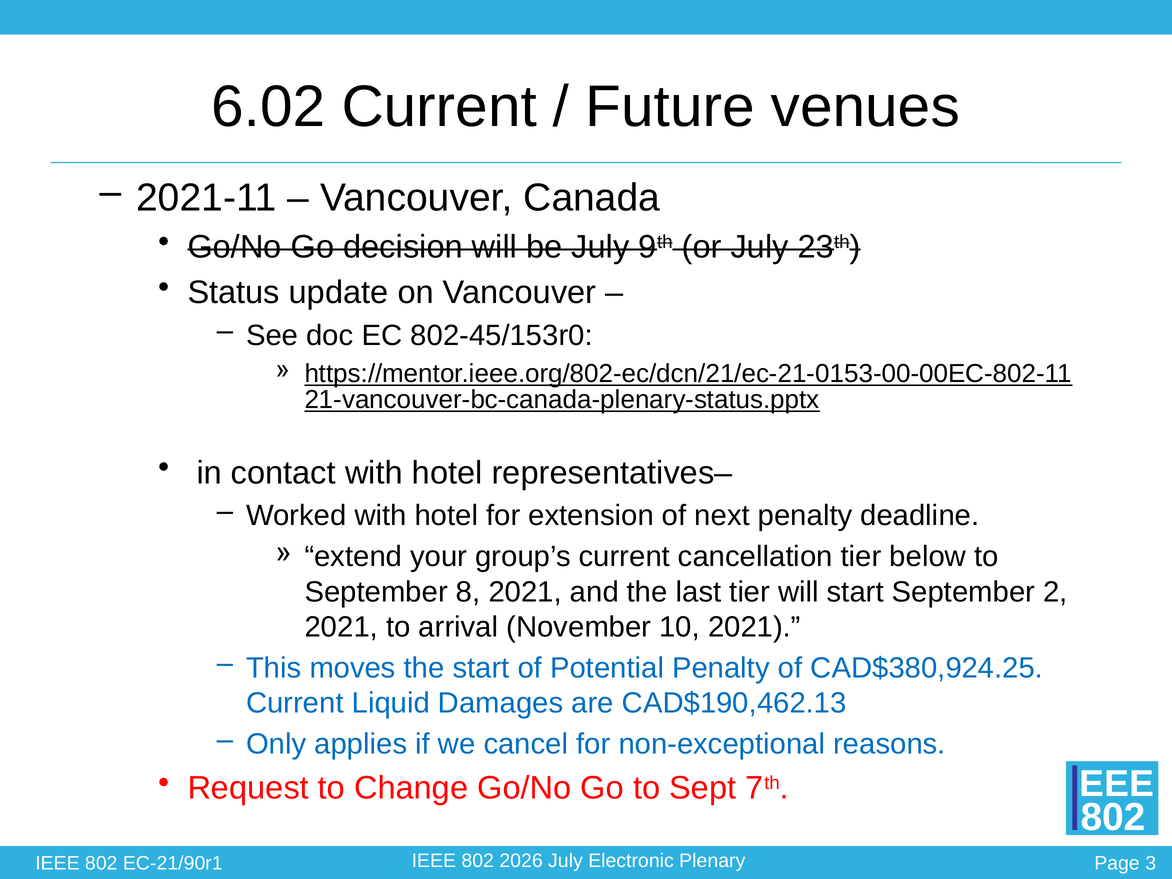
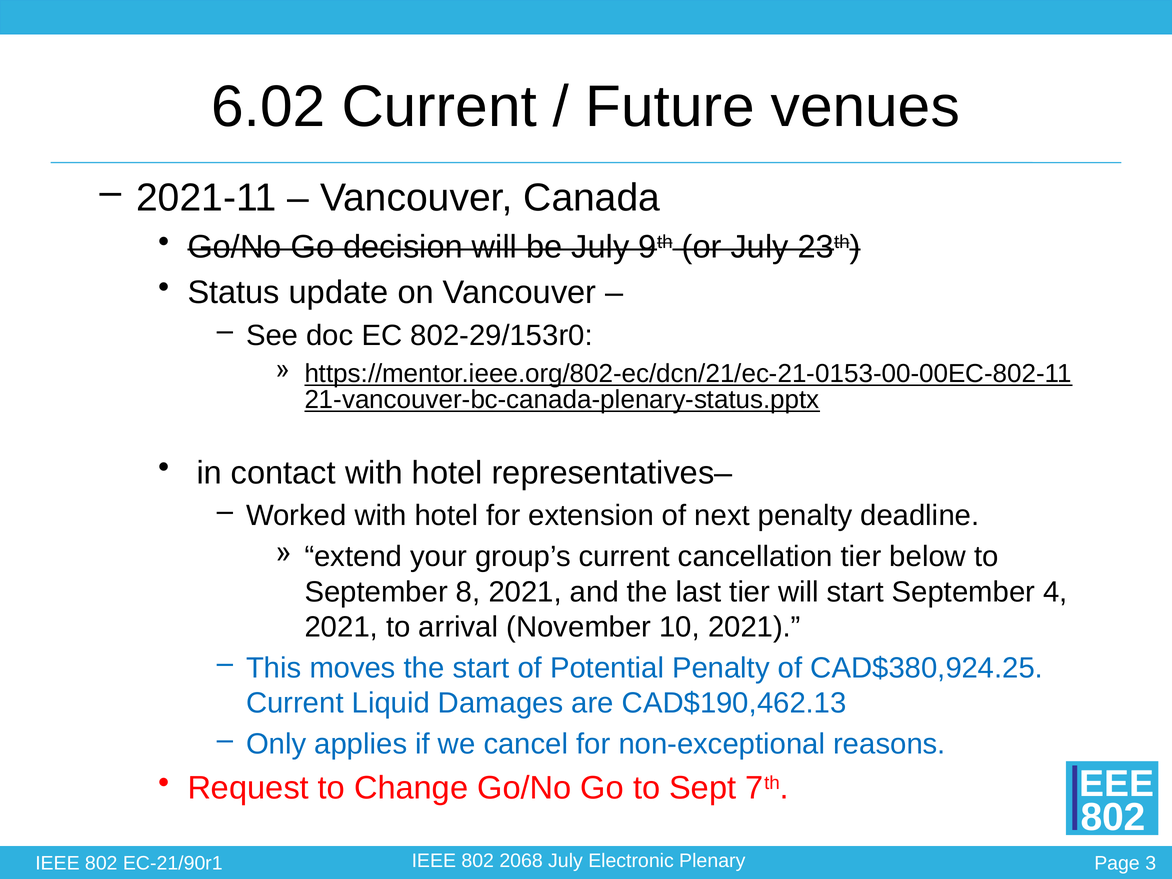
802-45/153r0: 802-45/153r0 -> 802-29/153r0
2: 2 -> 4
2026: 2026 -> 2068
